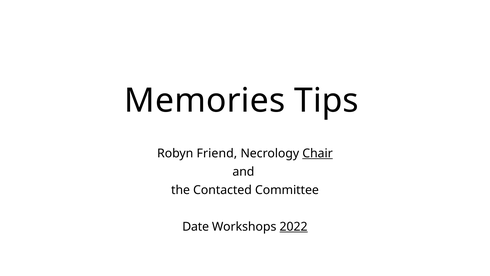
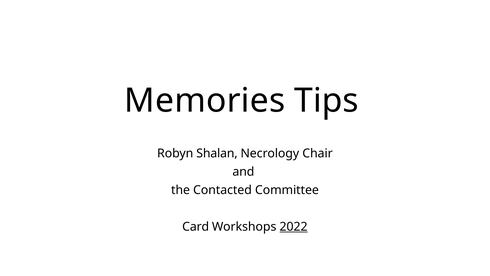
Friend: Friend -> Shalan
Chair underline: present -> none
Date: Date -> Card
